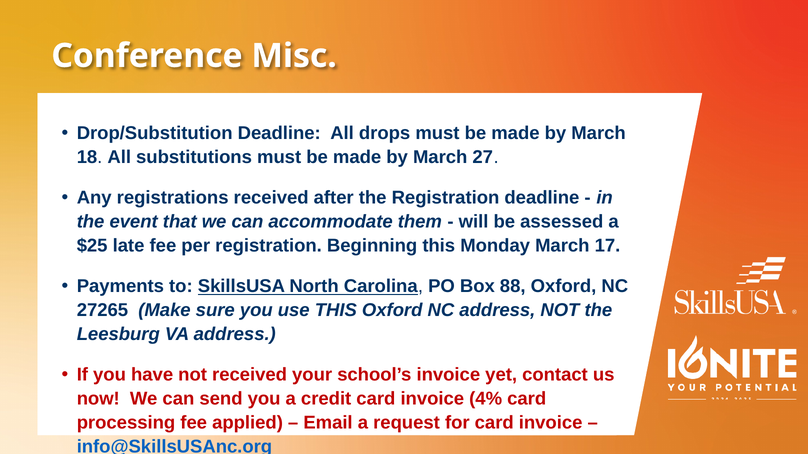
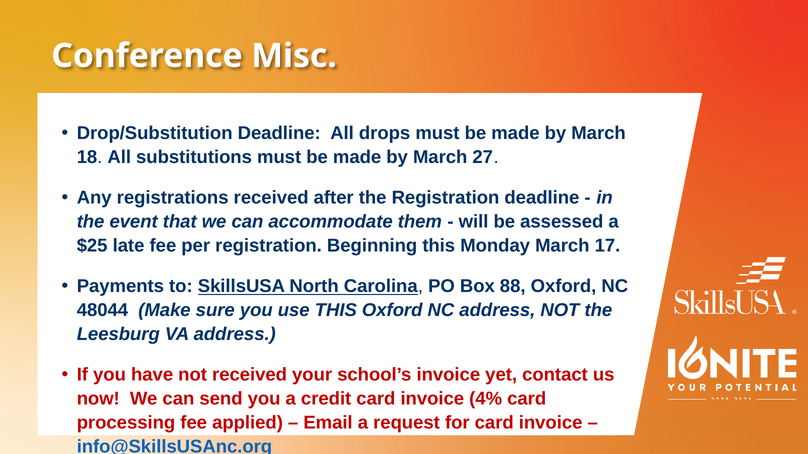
27265: 27265 -> 48044
